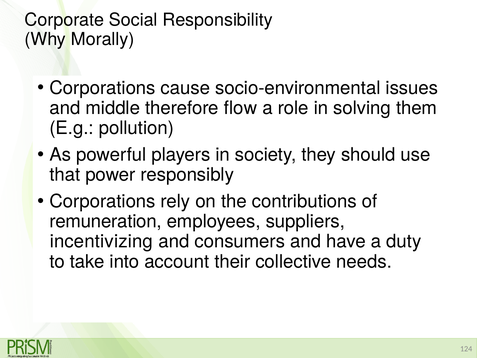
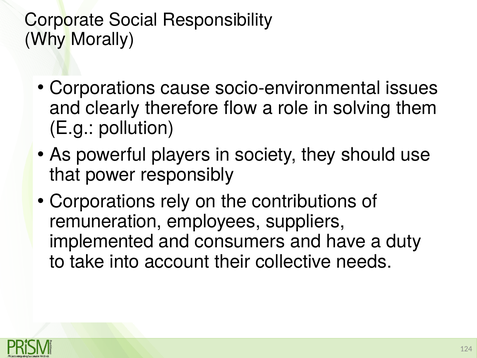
middle: middle -> clearly
incentivizing: incentivizing -> implemented
